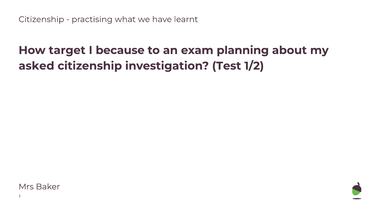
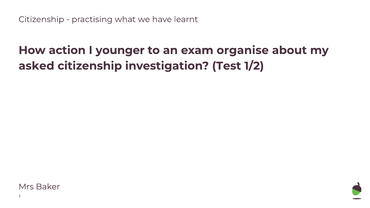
target: target -> action
because: because -> younger
planning: planning -> organise
